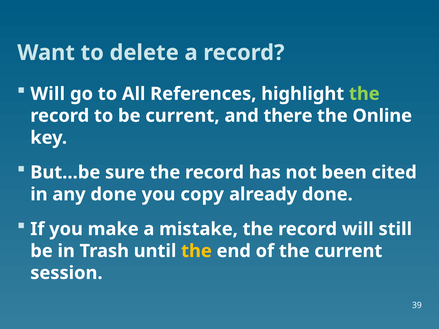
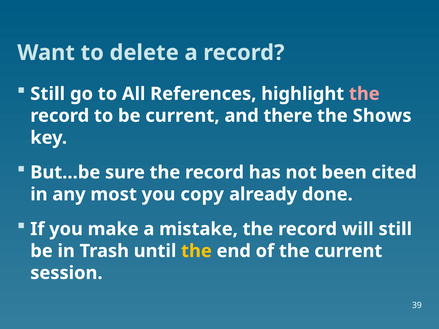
Will at (48, 94): Will -> Still
the at (364, 94) colour: light green -> pink
Online: Online -> Shows
any done: done -> most
